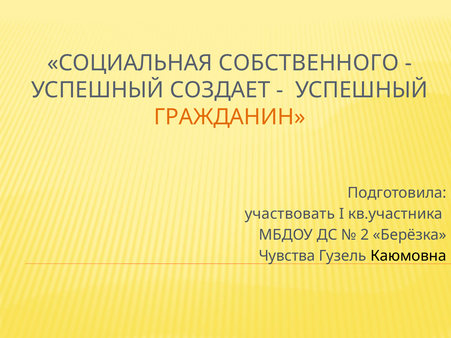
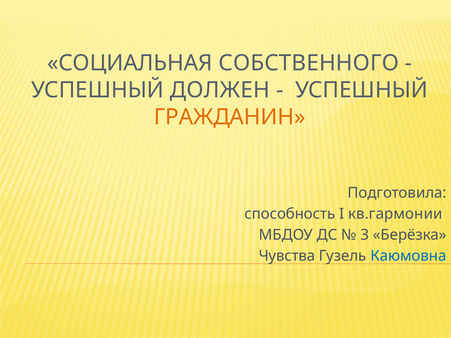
СОЗДАЕТ: СОЗДАЕТ -> ДОЛЖЕН
участвовать: участвовать -> способность
кв.участника: кв.участника -> кв.гармонии
2: 2 -> 3
Каюмовна colour: black -> blue
